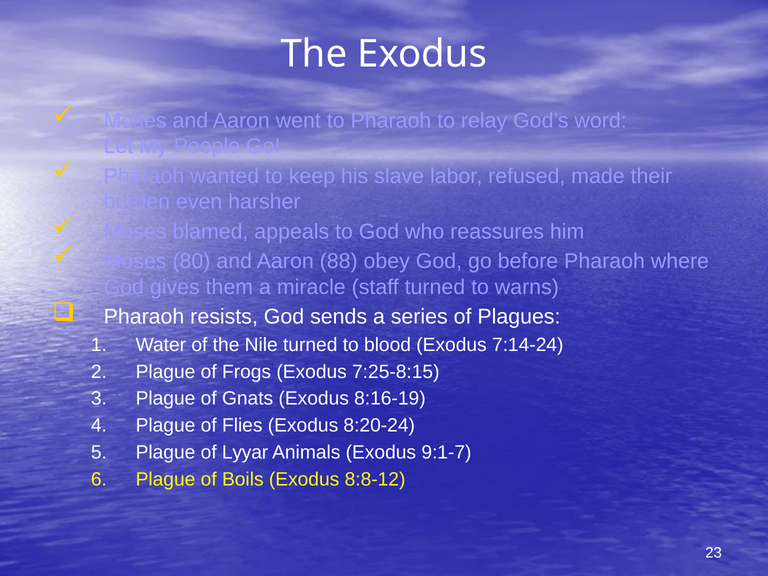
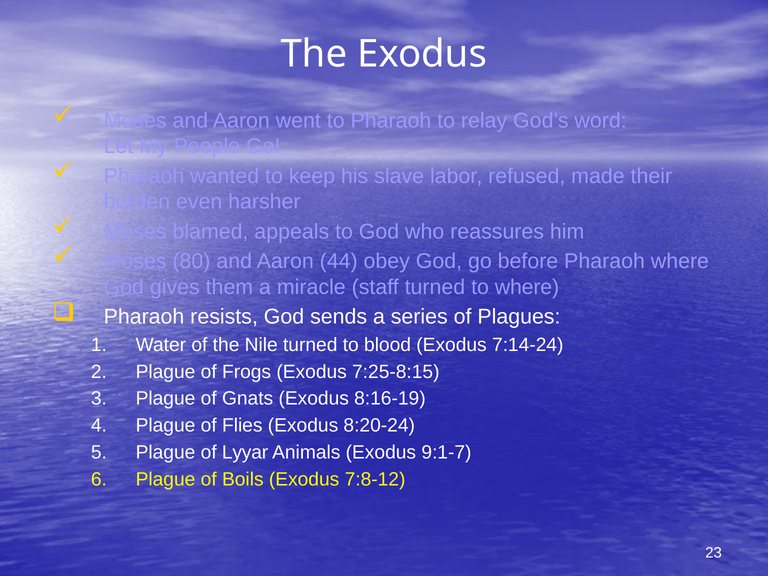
88: 88 -> 44
to warns: warns -> where
8:8-12: 8:8-12 -> 7:8-12
